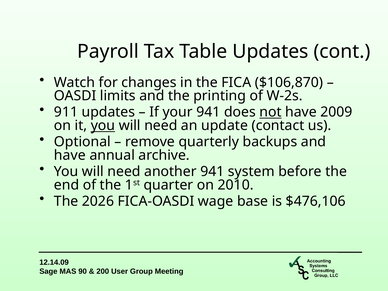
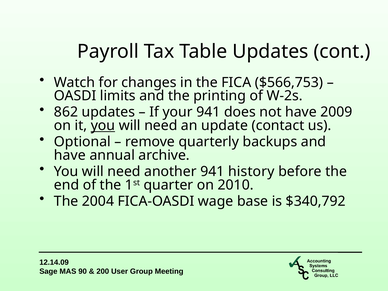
$106,870: $106,870 -> $566,753
911: 911 -> 862
not underline: present -> none
system: system -> history
2026: 2026 -> 2004
$476,106: $476,106 -> $340,792
